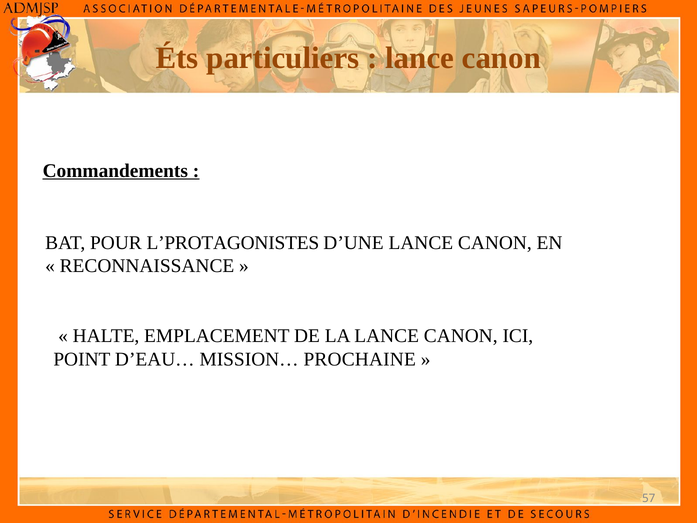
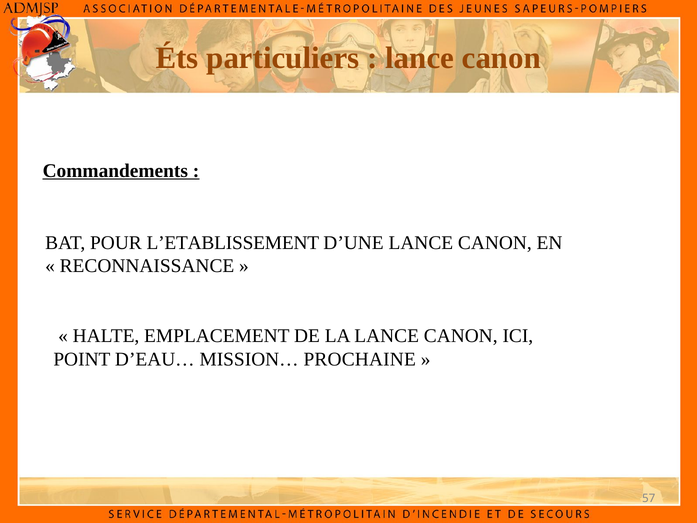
L’PROTAGONISTES: L’PROTAGONISTES -> L’ETABLISSEMENT
